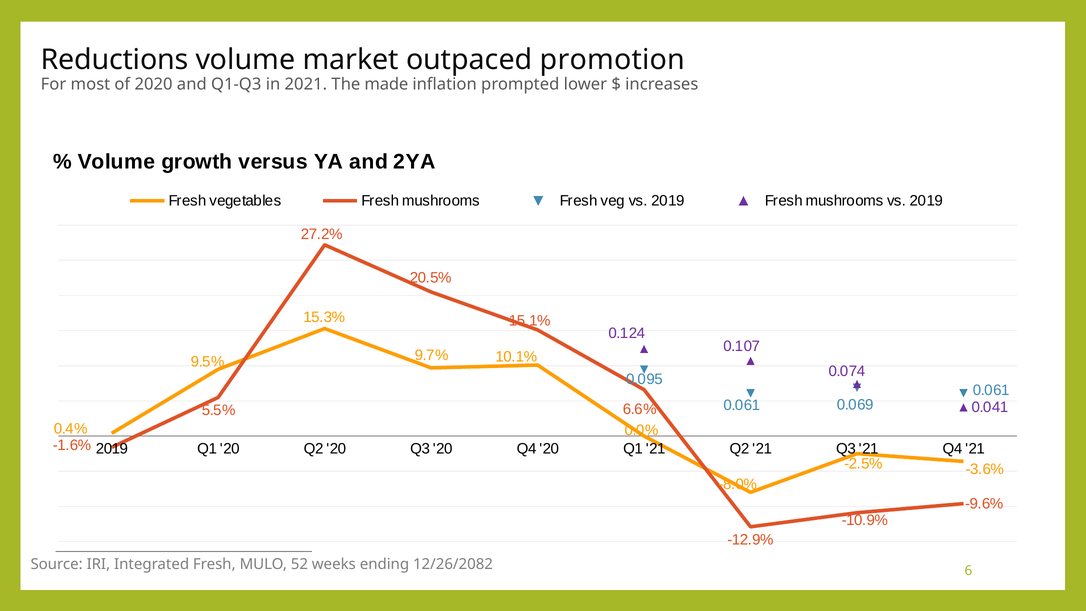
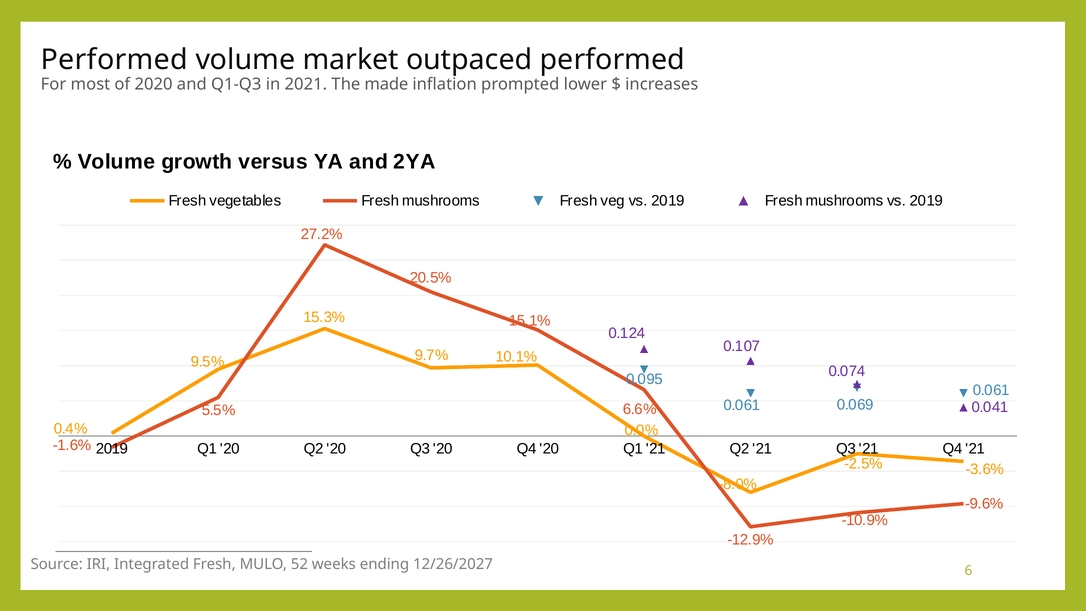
Reductions at (115, 60): Reductions -> Performed
outpaced promotion: promotion -> performed
12/26/2082: 12/26/2082 -> 12/26/2027
